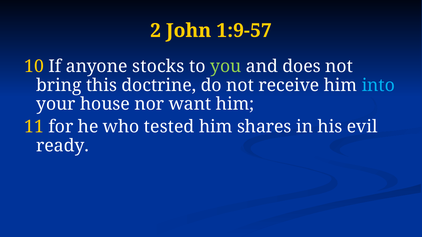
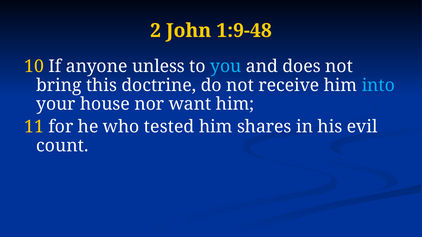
1:9-57: 1:9-57 -> 1:9-48
stocks: stocks -> unless
you colour: light green -> light blue
ready: ready -> count
